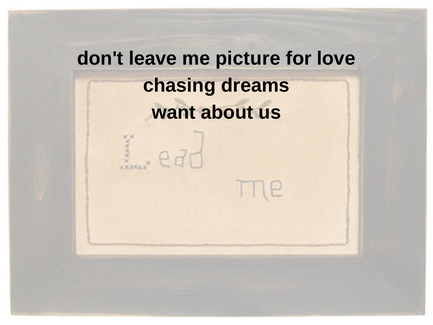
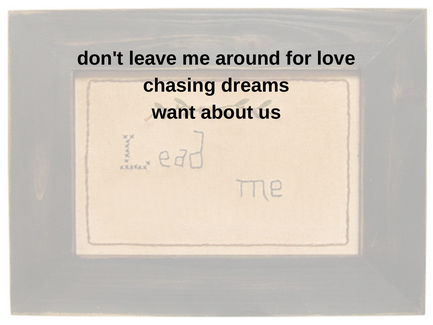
picture: picture -> around
